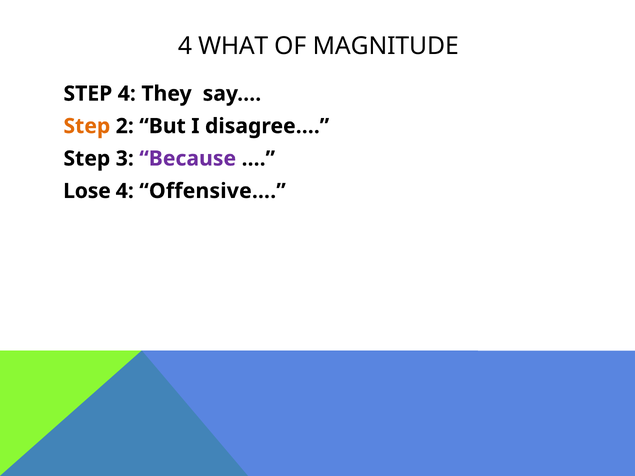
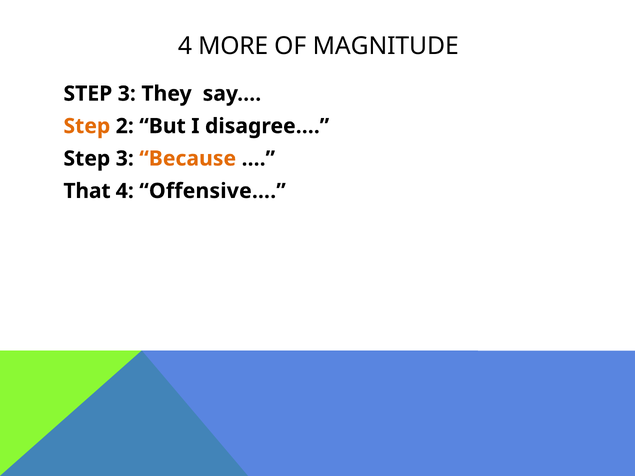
WHAT: WHAT -> MORE
4 at (127, 94): 4 -> 3
Because colour: purple -> orange
Lose: Lose -> That
